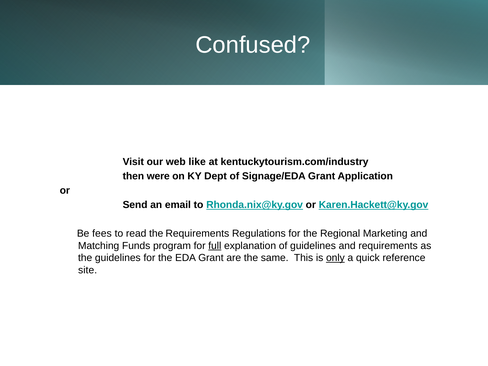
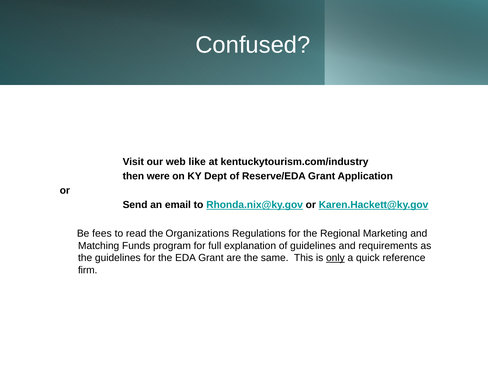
Signage/EDA: Signage/EDA -> Reserve/EDA
the Requirements: Requirements -> Organizations
full underline: present -> none
site: site -> firm
